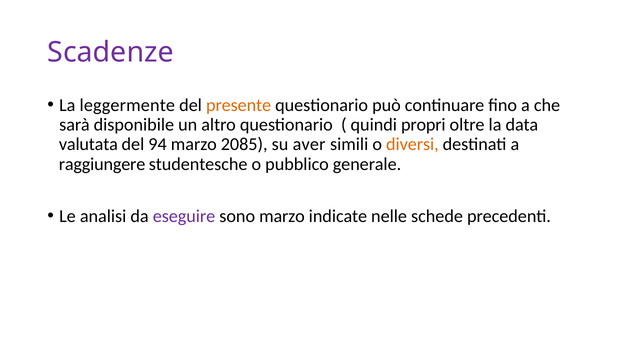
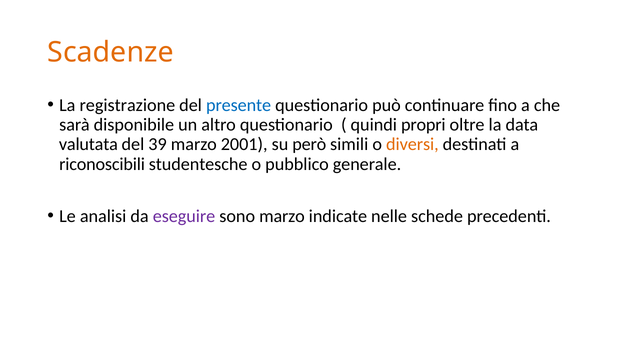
Scadenze colour: purple -> orange
leggermente: leggermente -> registrazione
presente colour: orange -> blue
94: 94 -> 39
2085: 2085 -> 2001
aver: aver -> però
raggiungere: raggiungere -> riconoscibili
